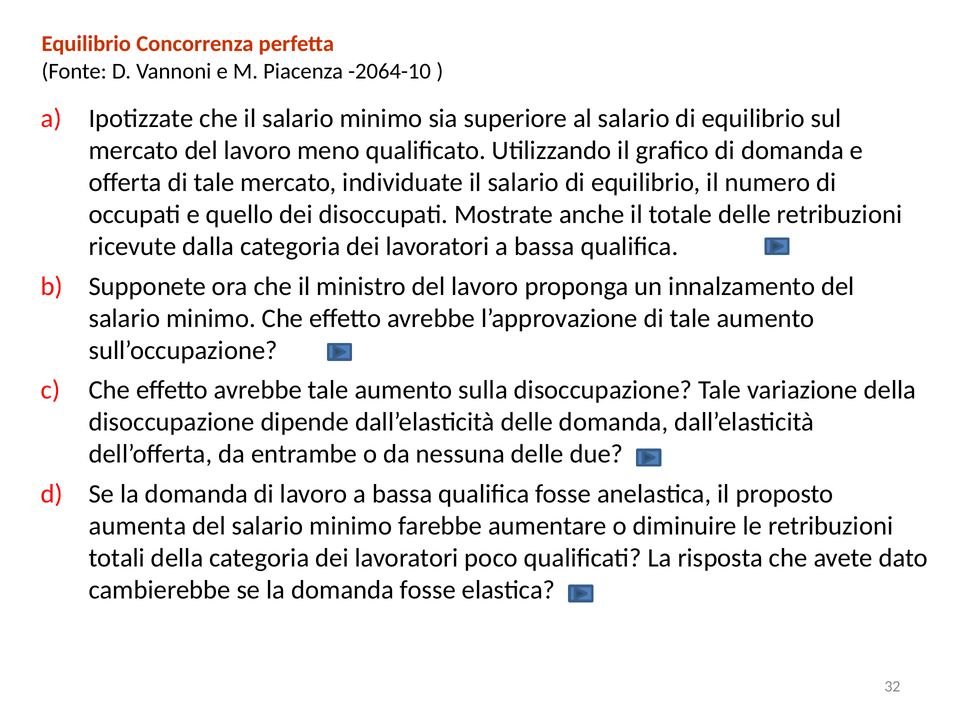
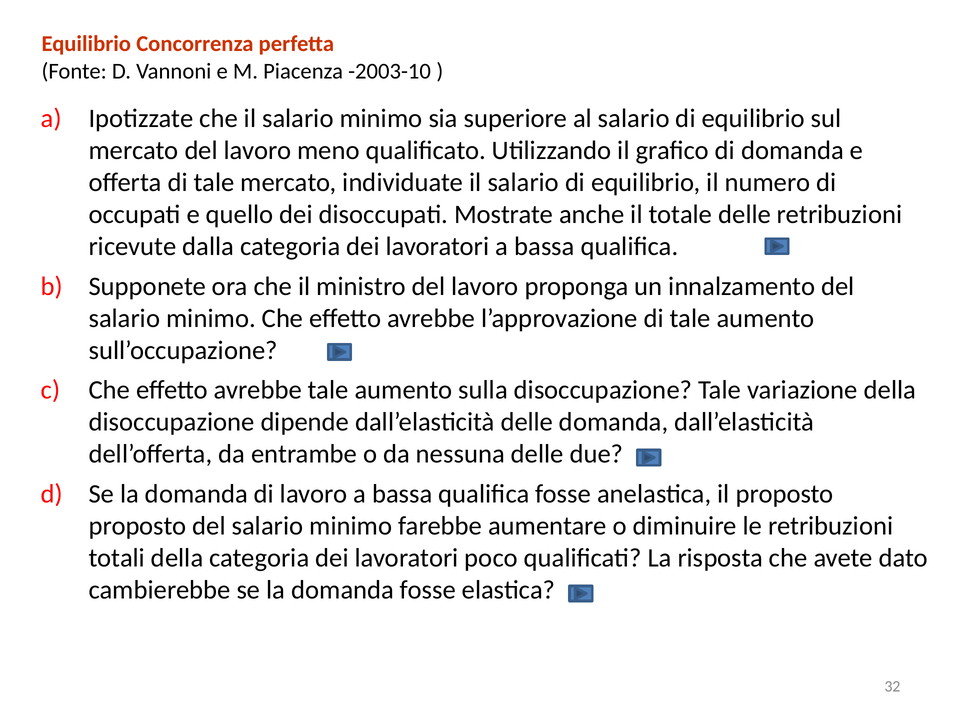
-2064-10: -2064-10 -> -2003-10
aumenta at (137, 526): aumenta -> proposto
